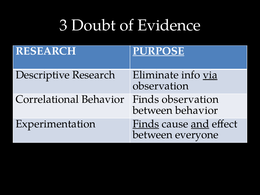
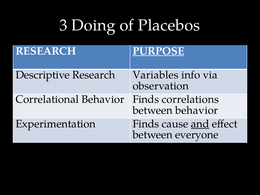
Doubt: Doubt -> Doing
Evidence: Evidence -> Placebos
Eliminate: Eliminate -> Variables
via underline: present -> none
Finds observation: observation -> correlations
Finds at (146, 124) underline: present -> none
